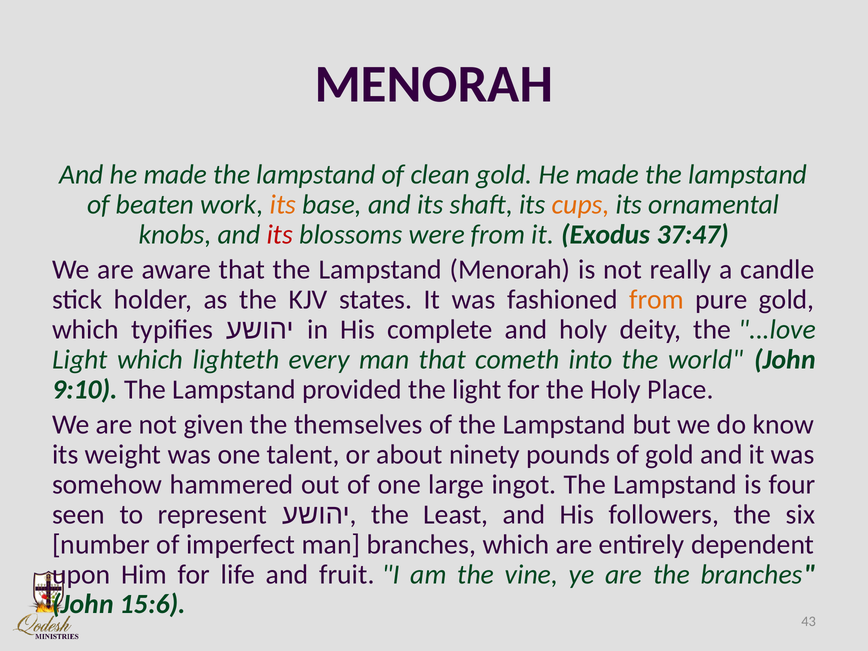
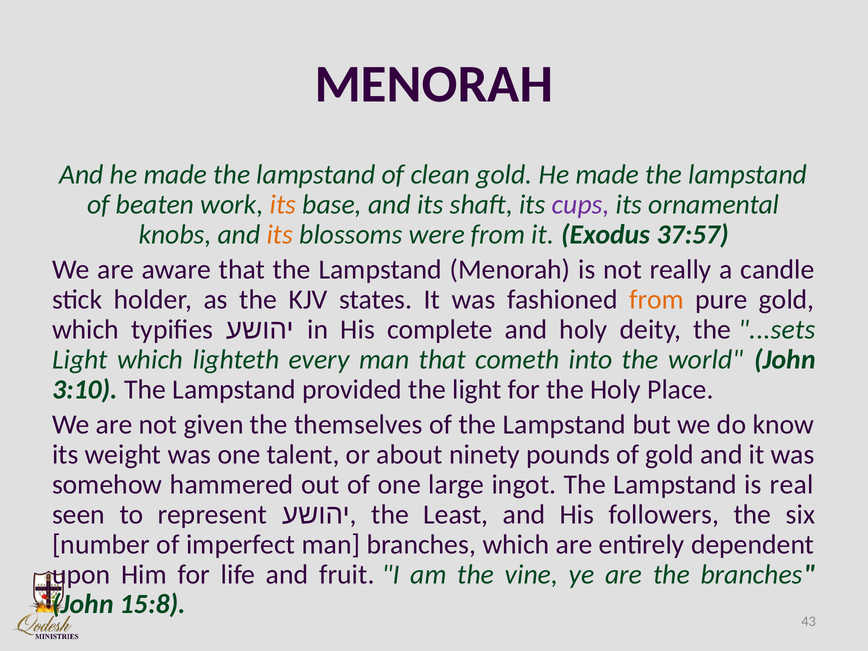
cups colour: orange -> purple
its at (280, 235) colour: red -> orange
37:47: 37:47 -> 37:57
...love: ...love -> ...sets
9:10: 9:10 -> 3:10
four: four -> real
15:6: 15:6 -> 15:8
